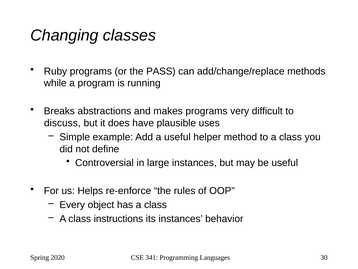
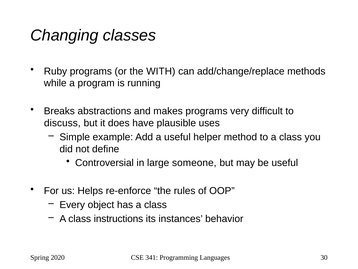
PASS: PASS -> WITH
large instances: instances -> someone
